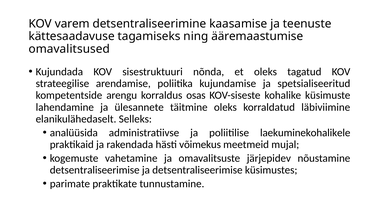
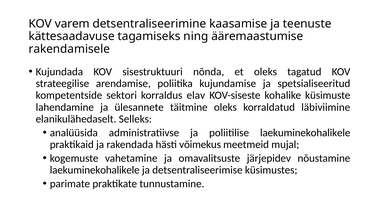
omavalitsused: omavalitsused -> rakendamisele
arengu: arengu -> sektori
osas: osas -> elav
detsentraliseerimise at (95, 170): detsentraliseerimise -> laekuminekohalikele
